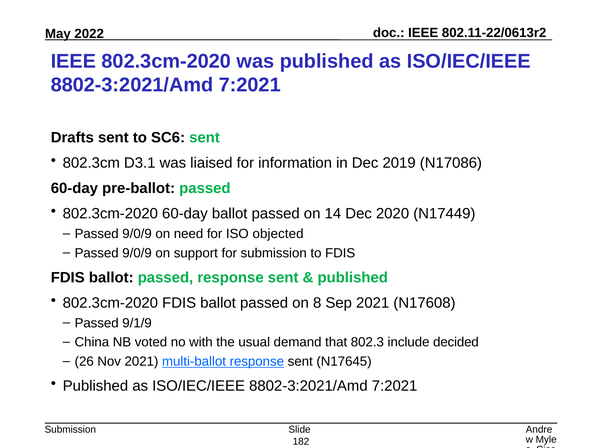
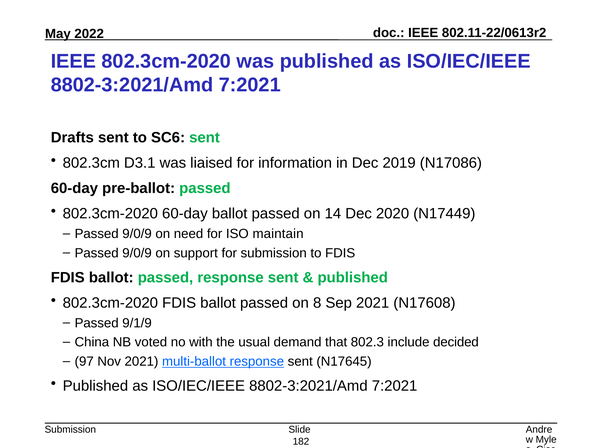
objected: objected -> maintain
26: 26 -> 97
